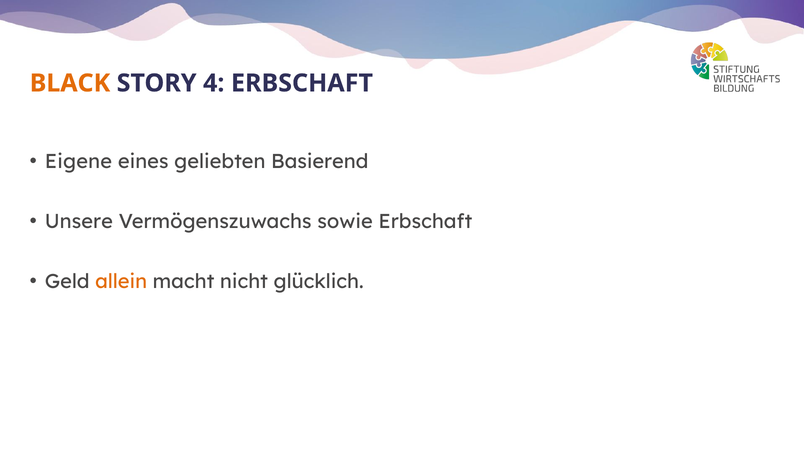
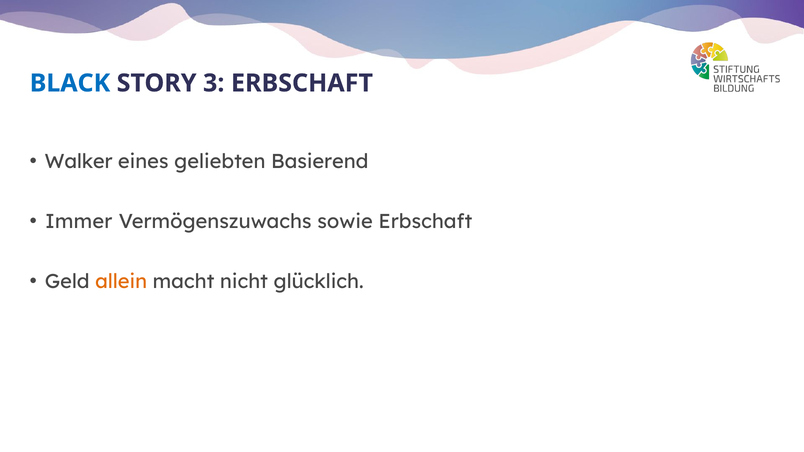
BLACK colour: orange -> blue
4: 4 -> 3
Eigene: Eigene -> Walker
Unsere: Unsere -> Immer
